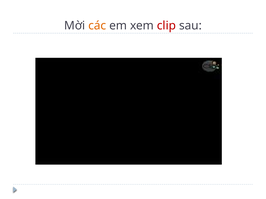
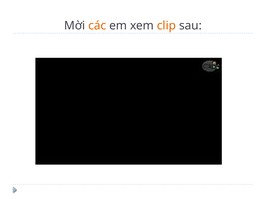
clip colour: red -> orange
